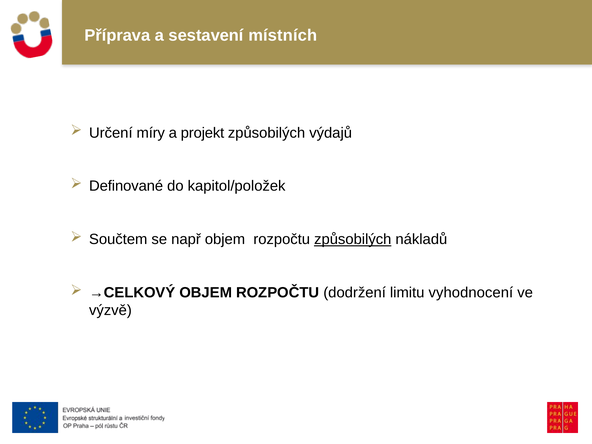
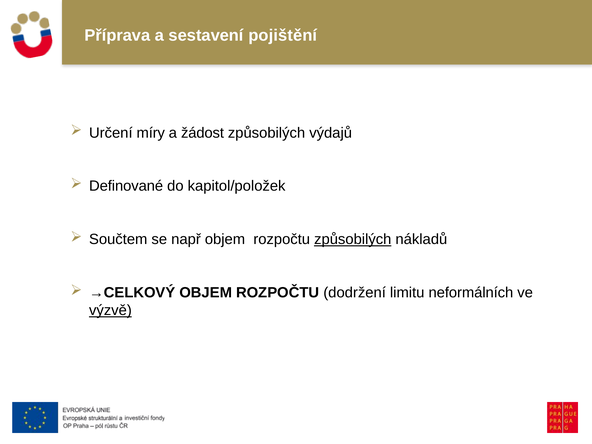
místních: místních -> pojištění
projekt: projekt -> žádost
vyhodnocení: vyhodnocení -> neformálních
výzvě underline: none -> present
